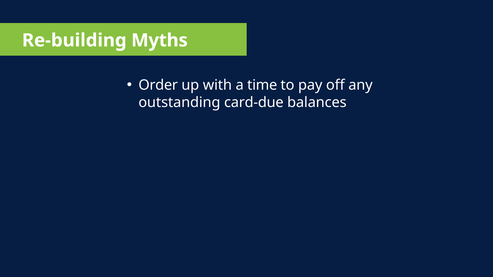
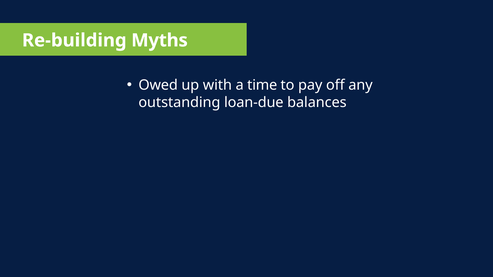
Order: Order -> Owed
card-due: card-due -> loan-due
